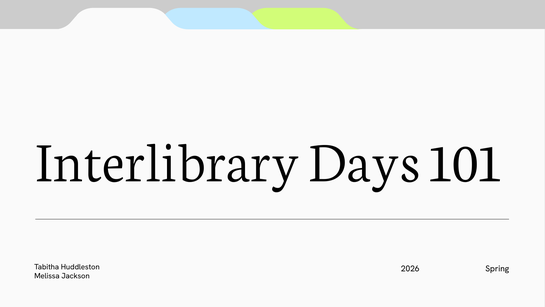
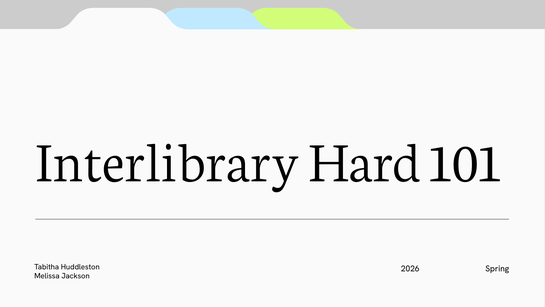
Days: Days -> Hard
